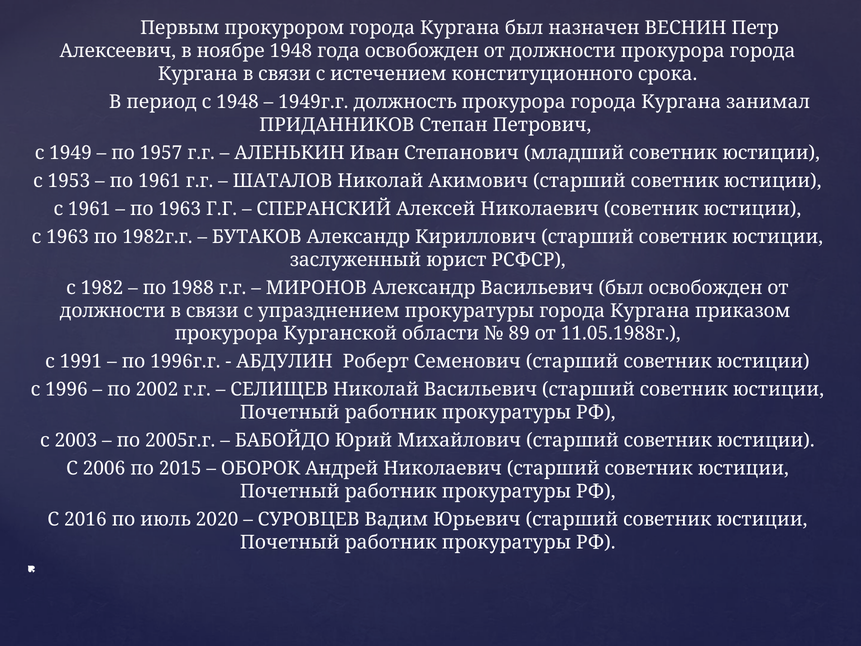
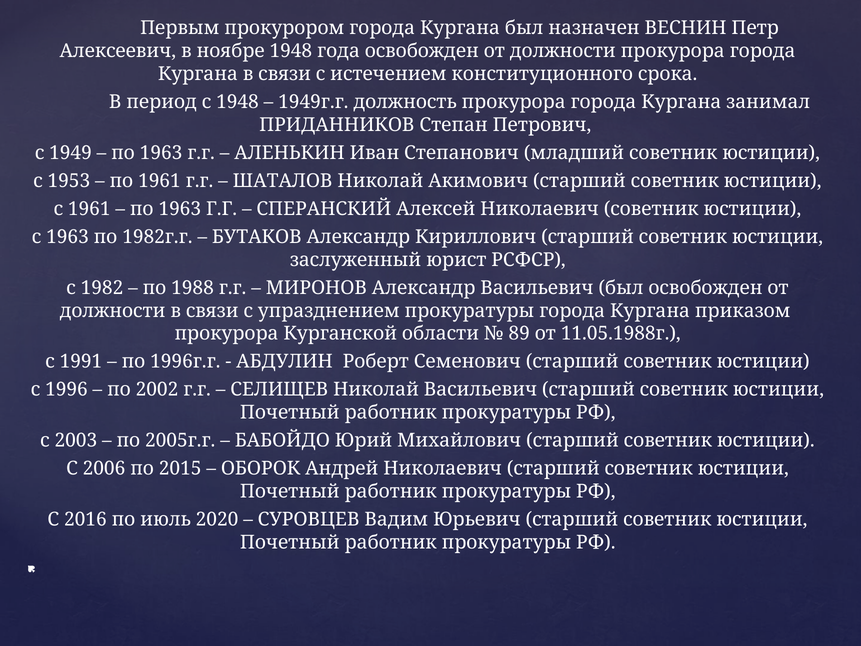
1957 at (161, 153): 1957 -> 1963
